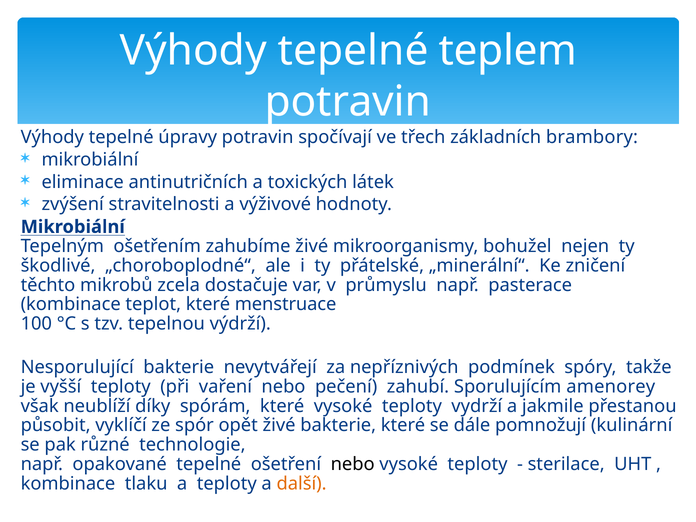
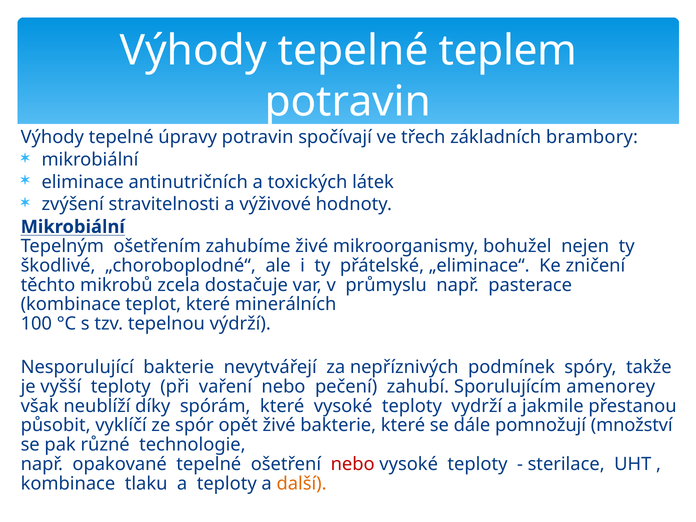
„minerální“: „minerální“ -> „eliminace“
menstruace: menstruace -> minerálních
kulinární: kulinární -> množství
nebo at (353, 464) colour: black -> red
